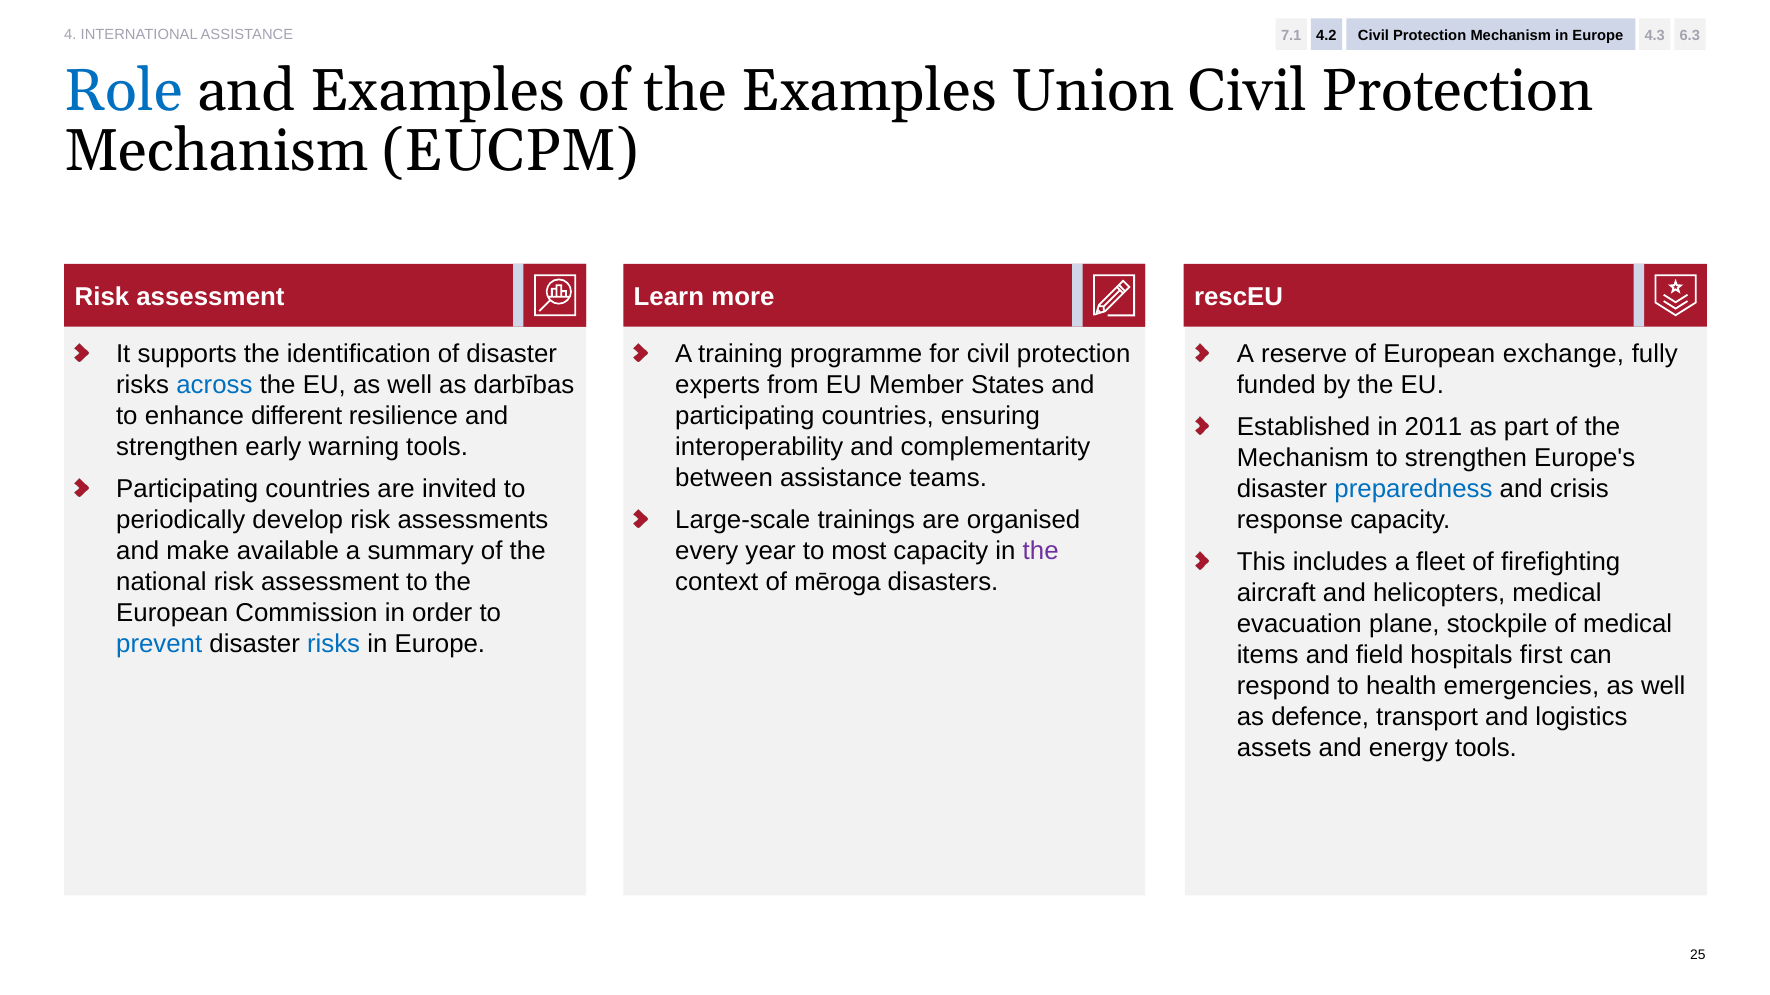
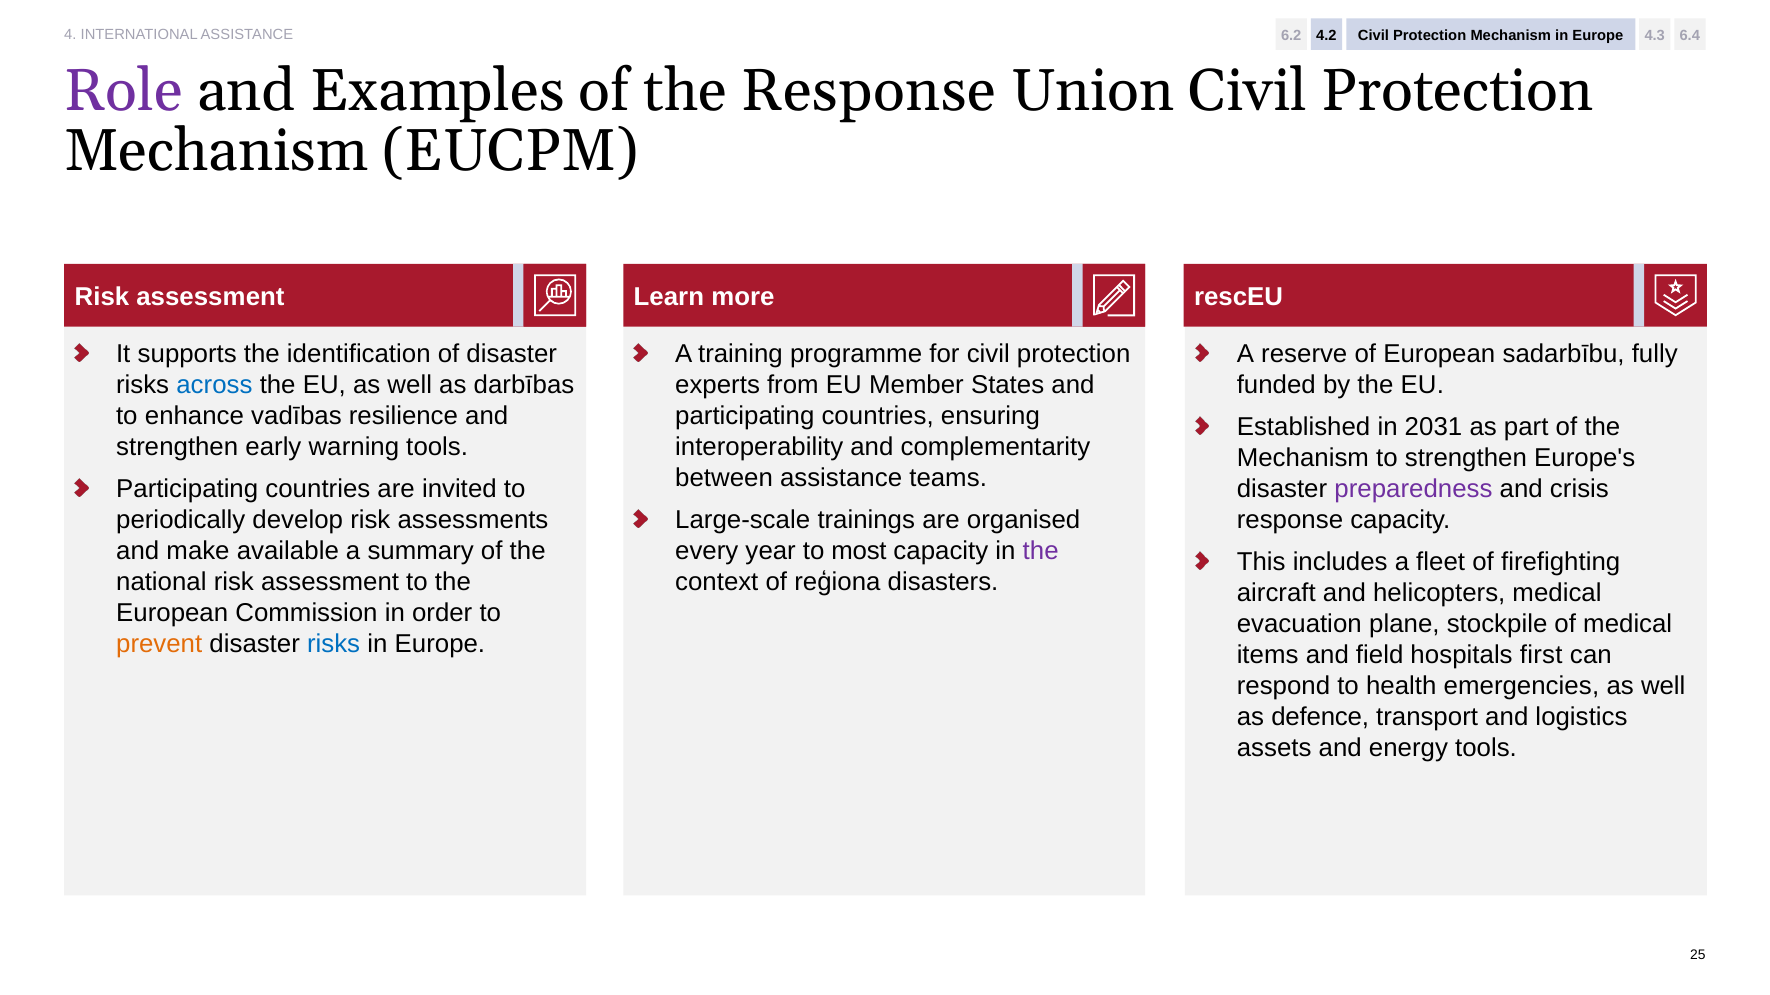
7.1: 7.1 -> 6.2
6.3: 6.3 -> 6.4
Role colour: blue -> purple
the Examples: Examples -> Response
exchange: exchange -> sadarbību
different: different -> vadības
2011: 2011 -> 2031
preparedness colour: blue -> purple
mēroga: mēroga -> reģiona
prevent colour: blue -> orange
